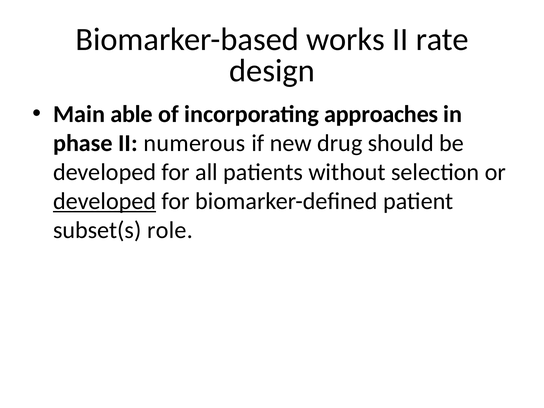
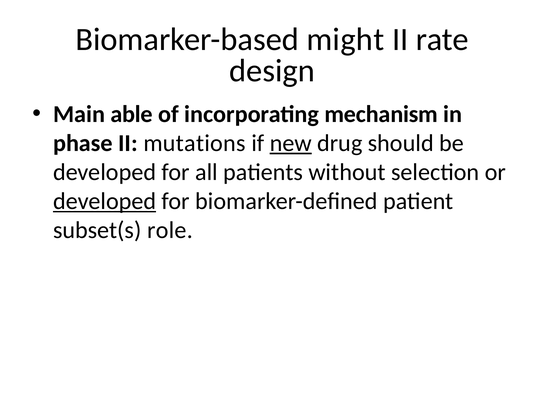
works: works -> might
approaches: approaches -> mechanism
numerous: numerous -> mutations
new underline: none -> present
